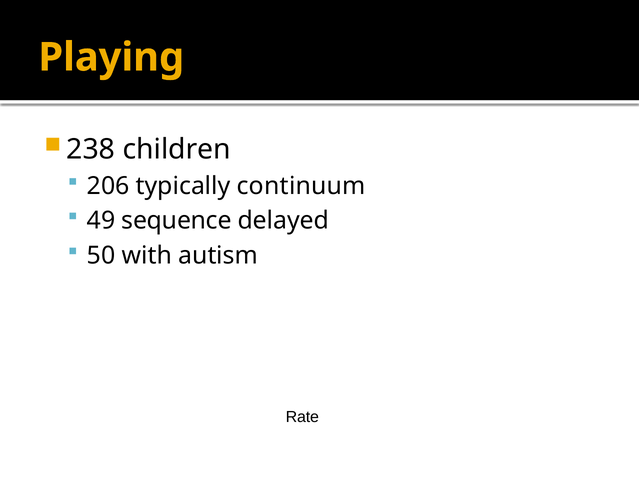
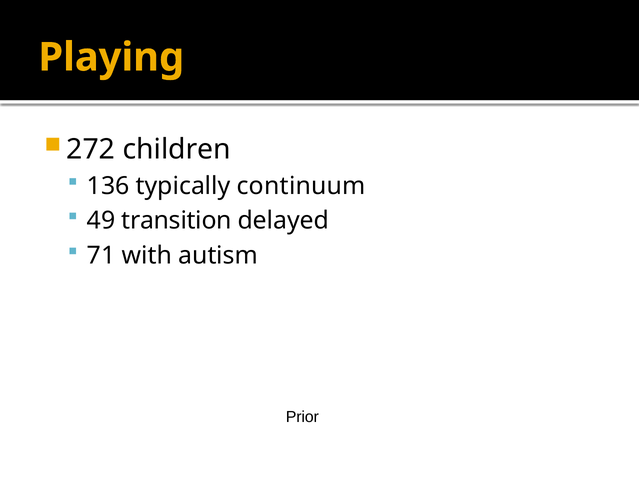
238: 238 -> 272
206: 206 -> 136
sequence: sequence -> transition
50: 50 -> 71
Rate: Rate -> Prior
